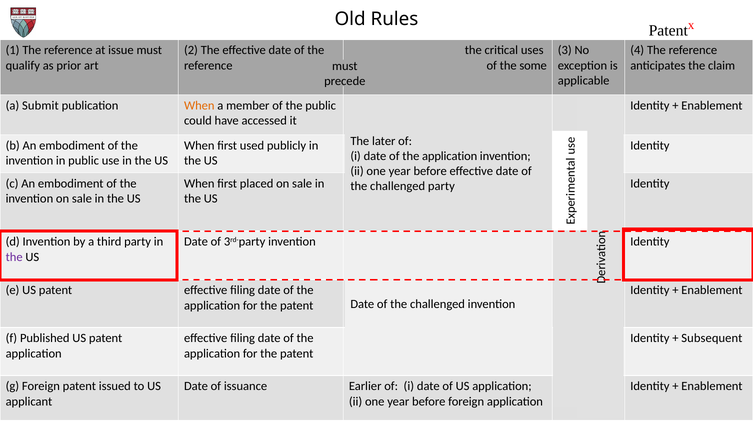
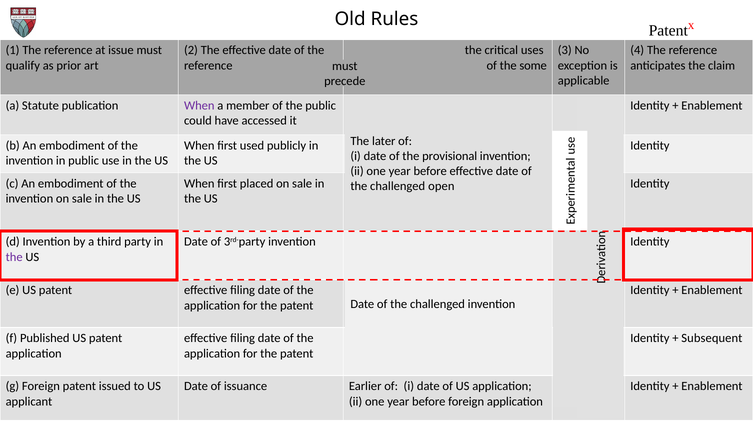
Submit: Submit -> Statute
When at (199, 106) colour: orange -> purple
application at (450, 156): application -> provisional
challenged party: party -> open
